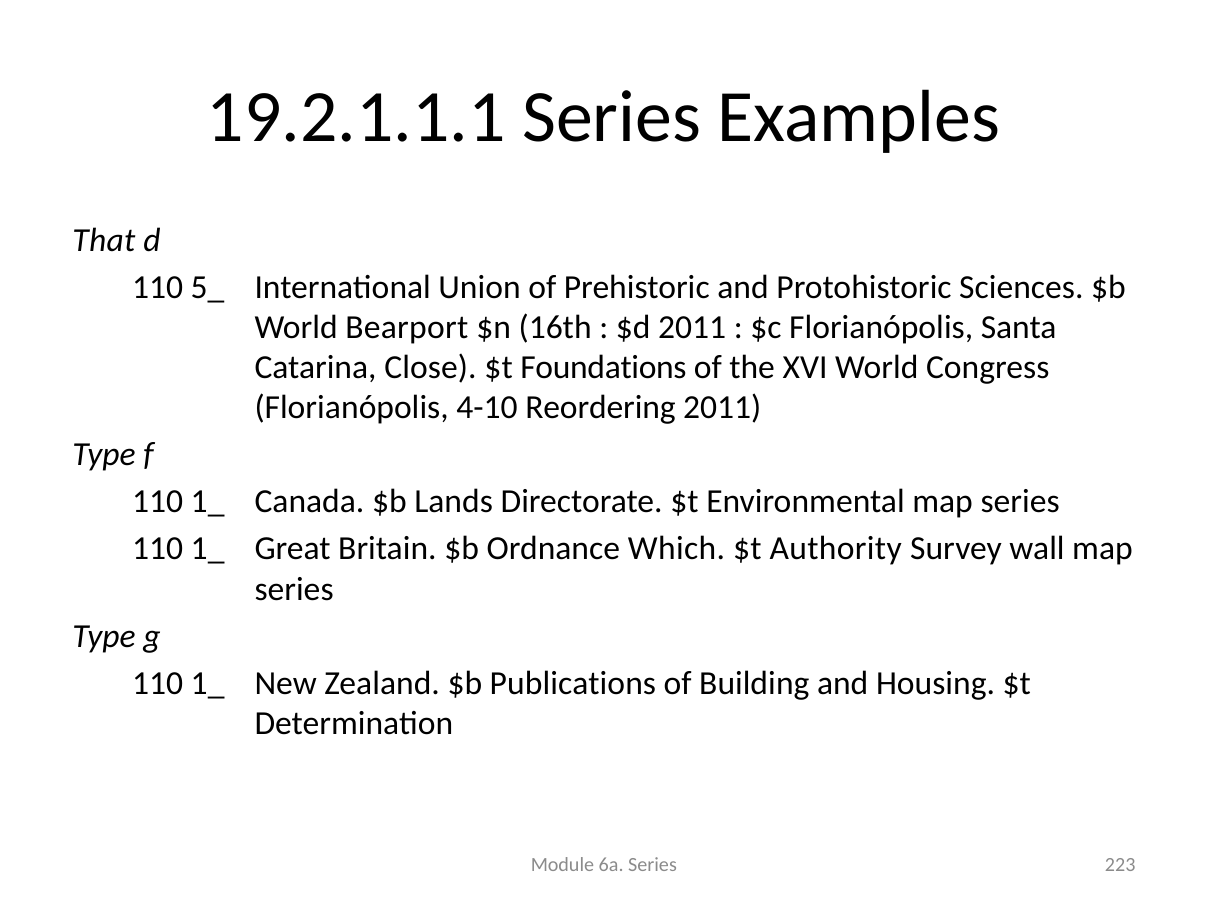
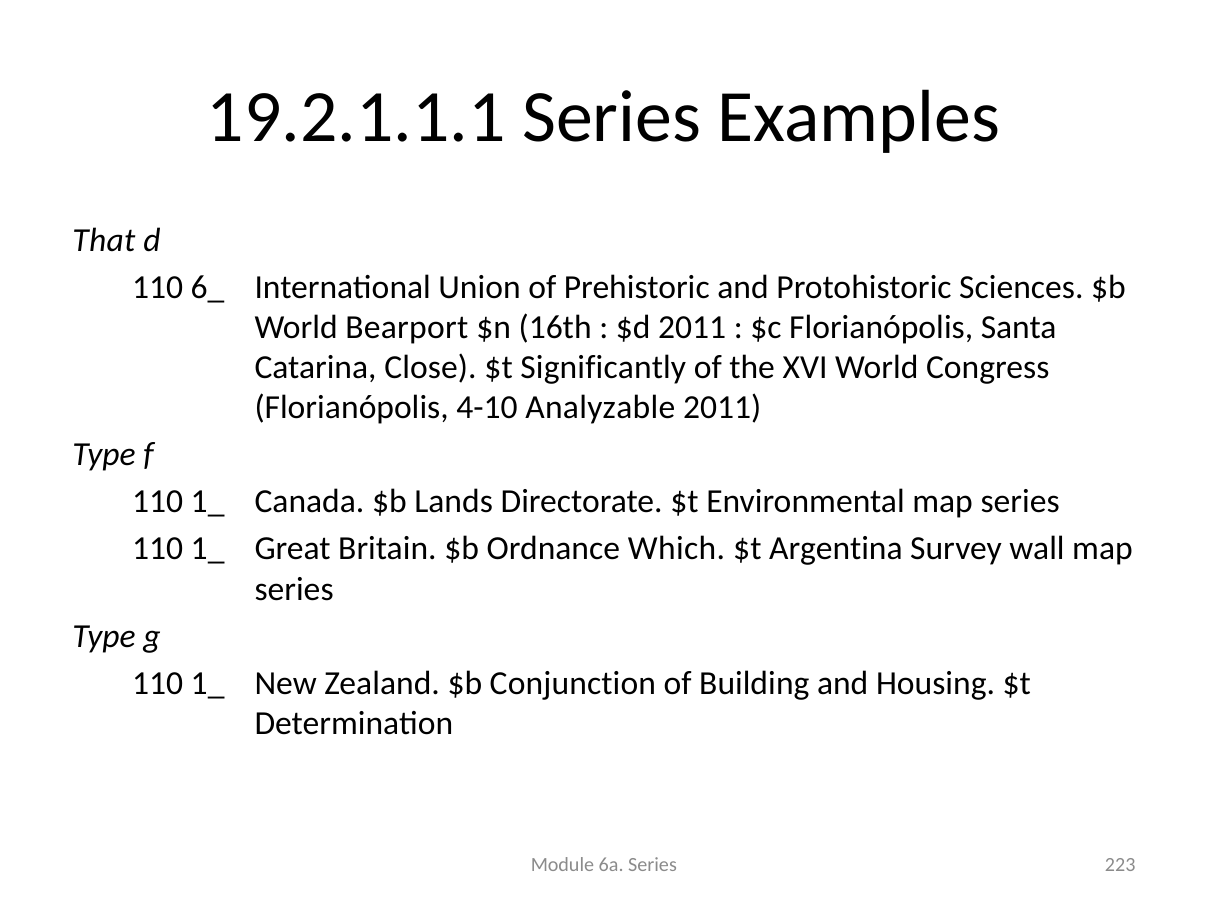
5_: 5_ -> 6_
Foundations: Foundations -> Significantly
Reordering: Reordering -> Analyzable
Authority: Authority -> Argentina
Publications: Publications -> Conjunction
